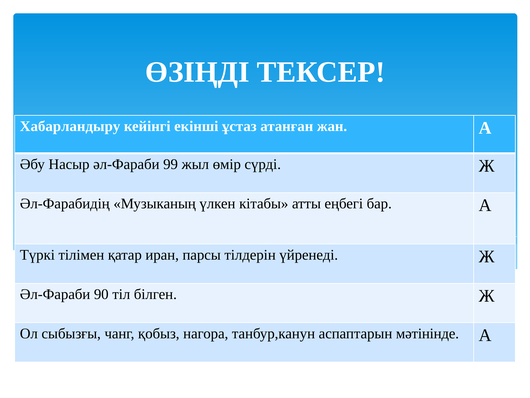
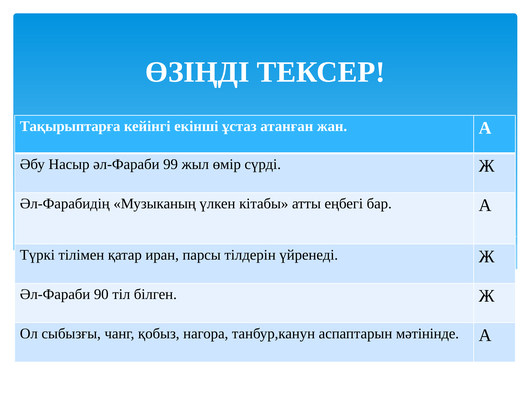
Хабарландыру: Хабарландыру -> Тақырыптарға
